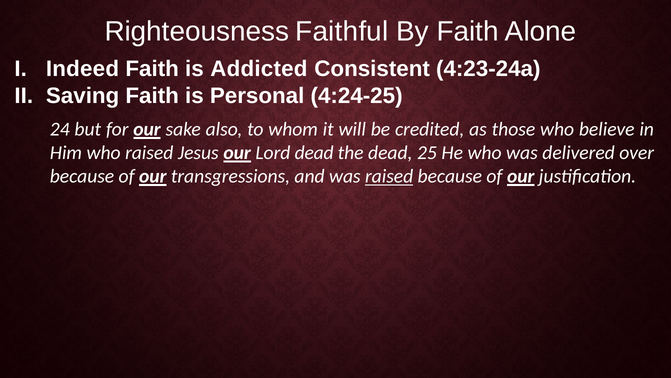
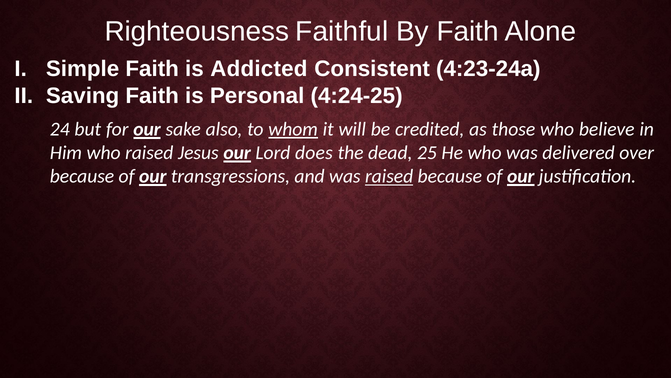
Indeed: Indeed -> Simple
whom underline: none -> present
Lord dead: dead -> does
